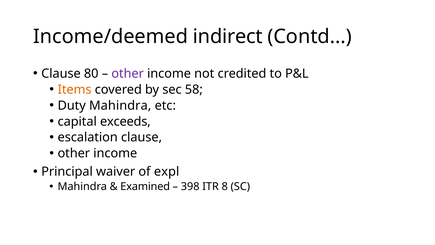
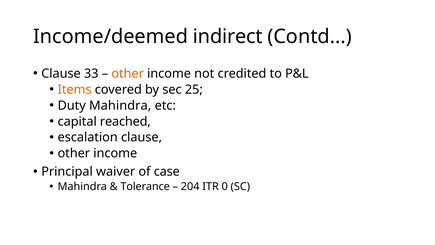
80: 80 -> 33
other at (128, 74) colour: purple -> orange
58: 58 -> 25
exceeds: exceeds -> reached
expl: expl -> case
Examined: Examined -> Tolerance
398: 398 -> 204
8: 8 -> 0
